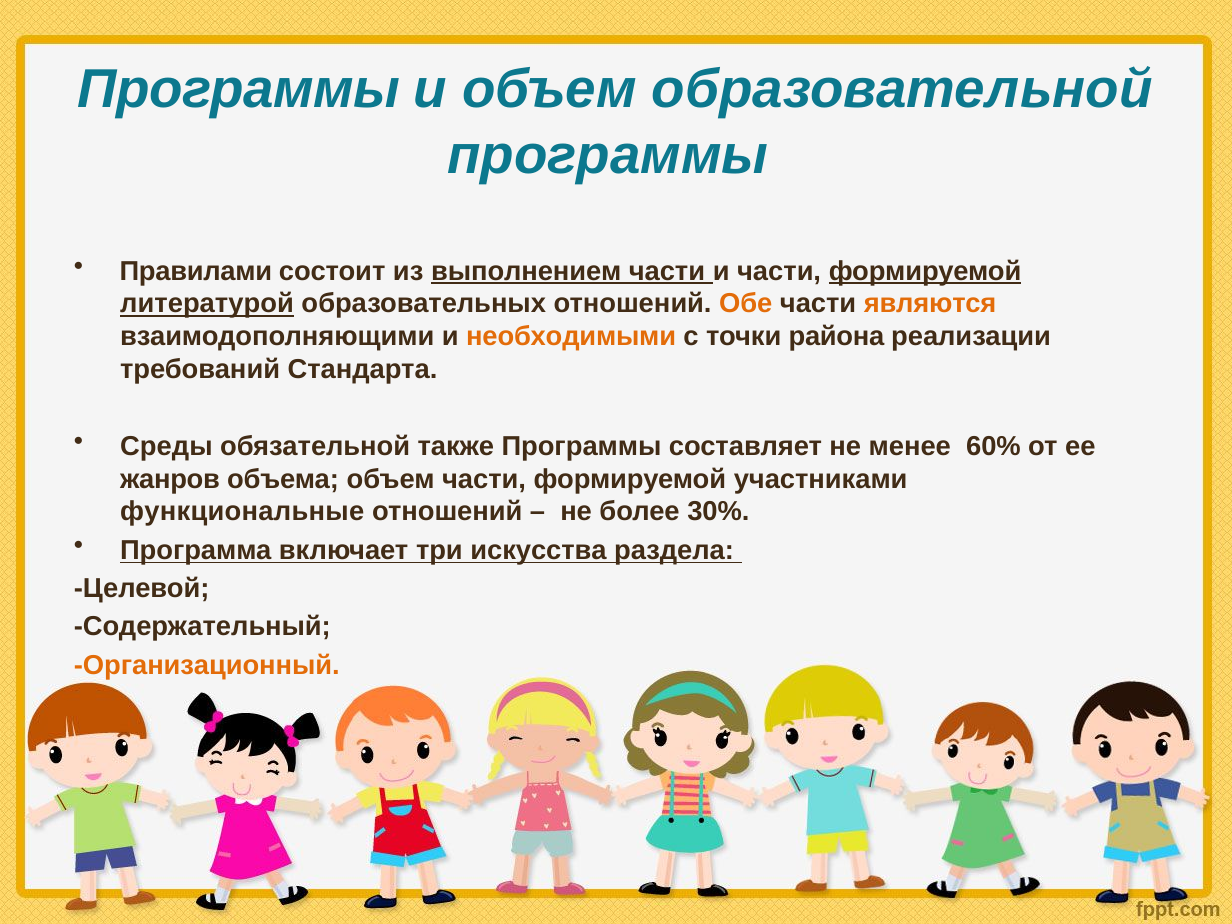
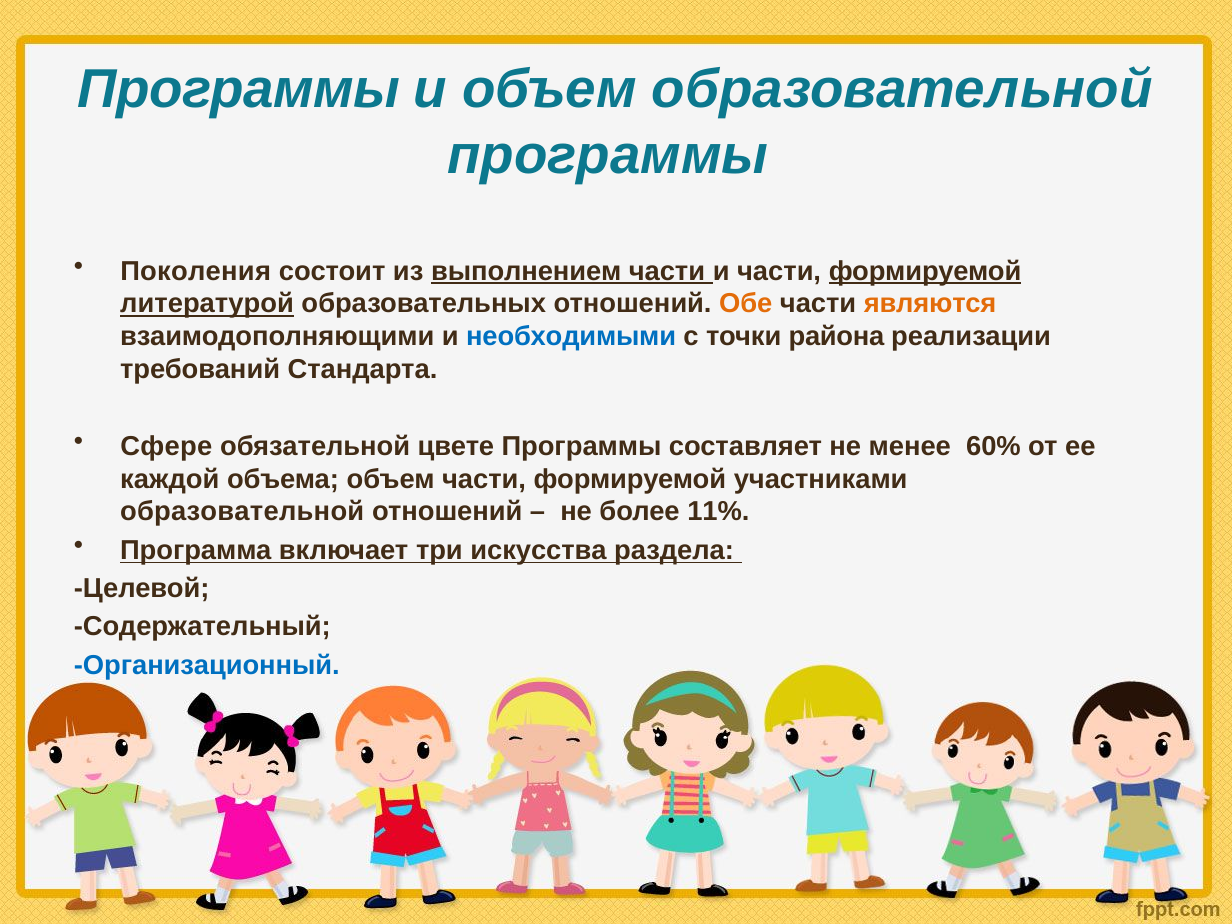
Правилами: Правилами -> Поколения
необходимыми colour: orange -> blue
Среды: Среды -> Сфере
также: также -> цвете
жанров: жанров -> каждой
функциональные at (242, 512): функциональные -> образовательной
30%: 30% -> 11%
Организационный colour: orange -> blue
